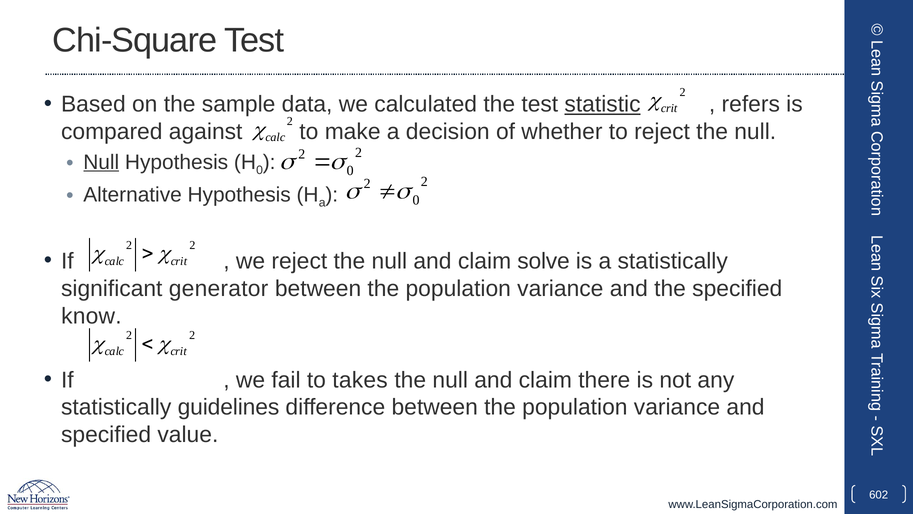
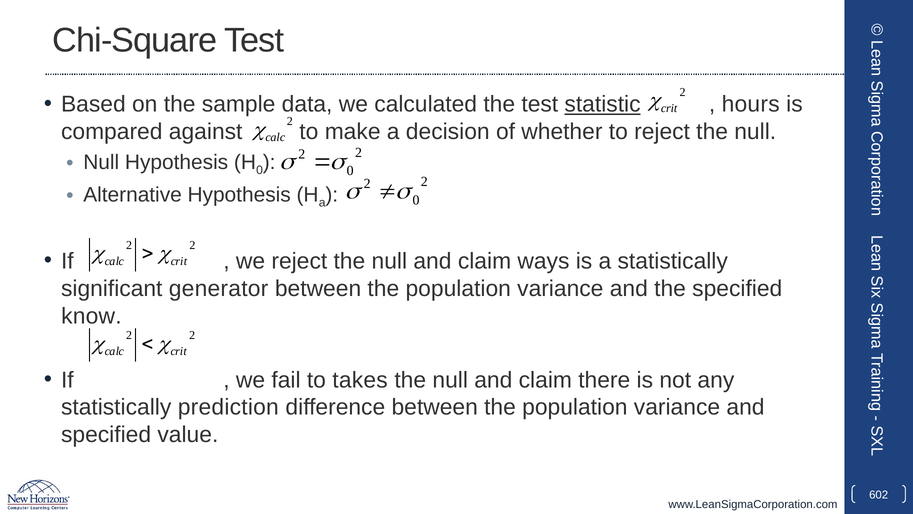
refers: refers -> hours
Null at (101, 162) underline: present -> none
solve: solve -> ways
guidelines: guidelines -> prediction
